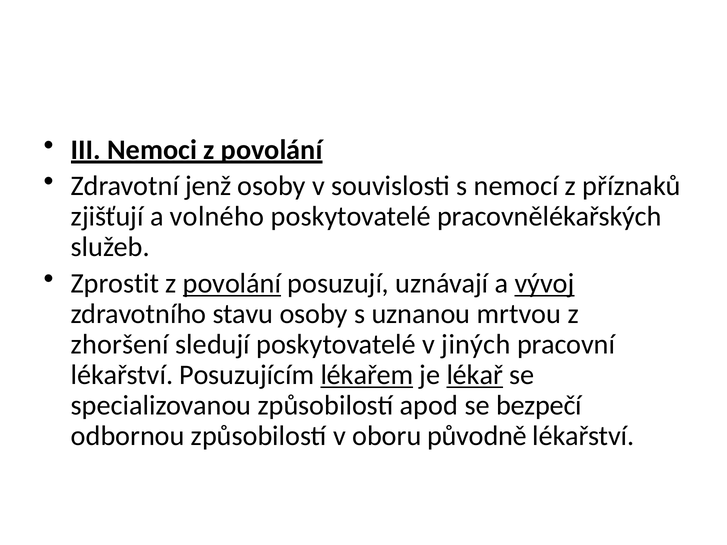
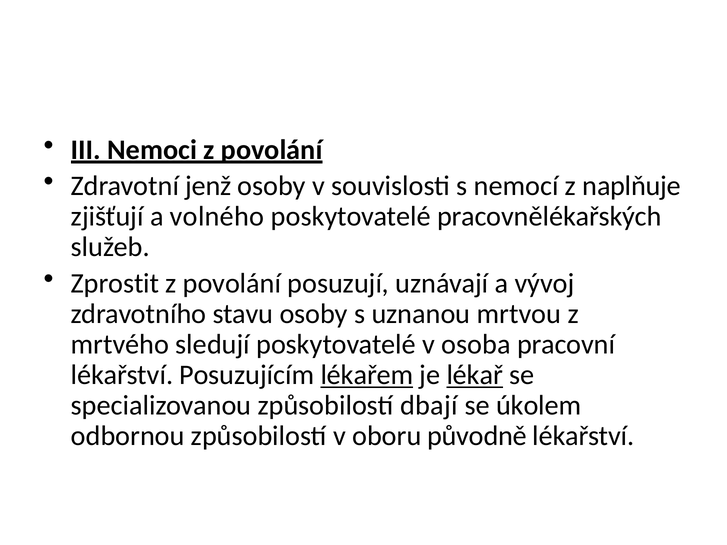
příznaků: příznaků -> naplňuje
povolání at (232, 284) underline: present -> none
vývoj underline: present -> none
zhoršení: zhoršení -> mrtvého
jiných: jiných -> osoba
apod: apod -> dbají
bezpečí: bezpečí -> úkolem
